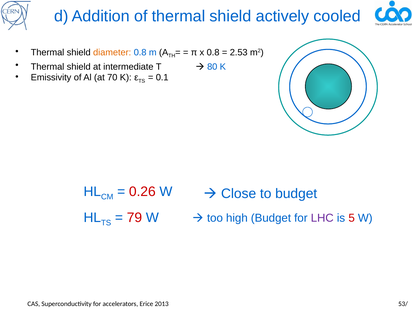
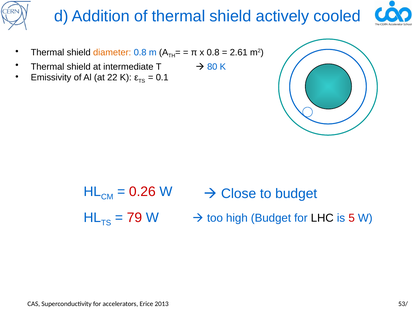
2.53: 2.53 -> 2.61
70: 70 -> 22
LHC colour: purple -> black
